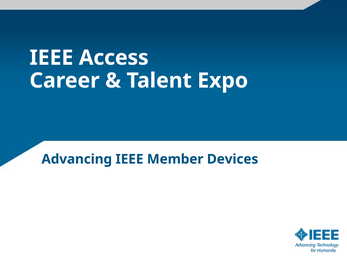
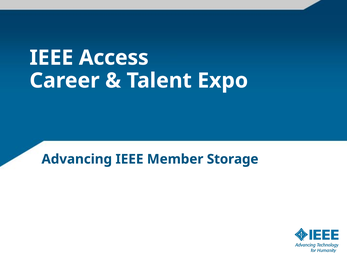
Devices: Devices -> Storage
